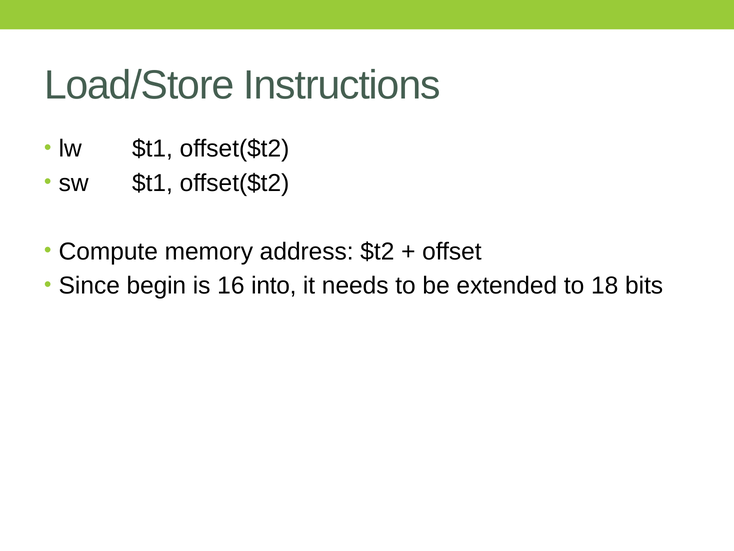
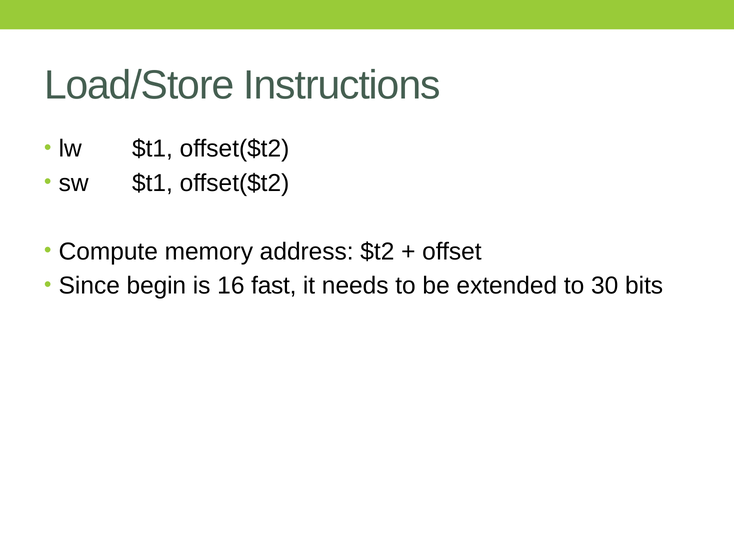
into: into -> fast
18: 18 -> 30
